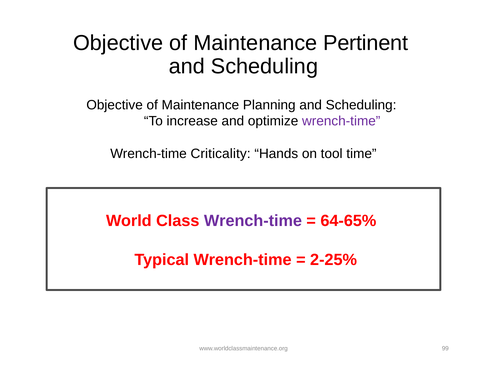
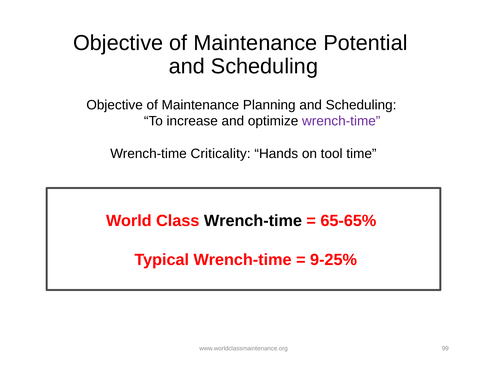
Pertinent: Pertinent -> Potential
Wrench-time at (253, 221) colour: purple -> black
64-65%: 64-65% -> 65-65%
2-25%: 2-25% -> 9-25%
